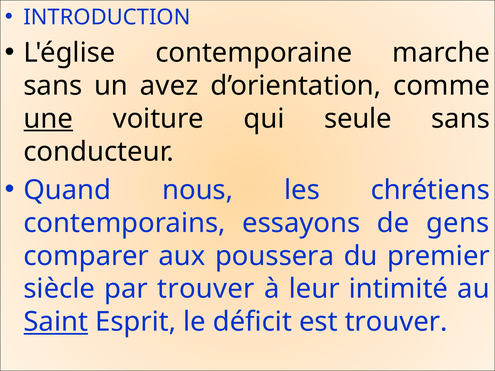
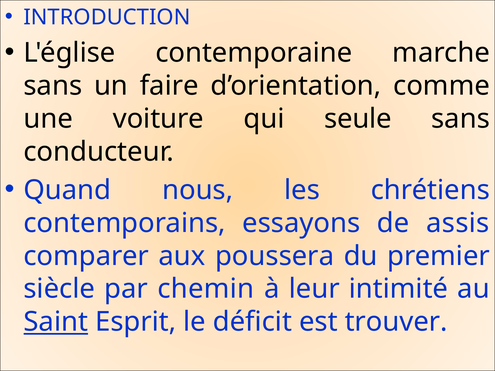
avez: avez -> faire
une underline: present -> none
gens: gens -> assis
par trouver: trouver -> chemin
